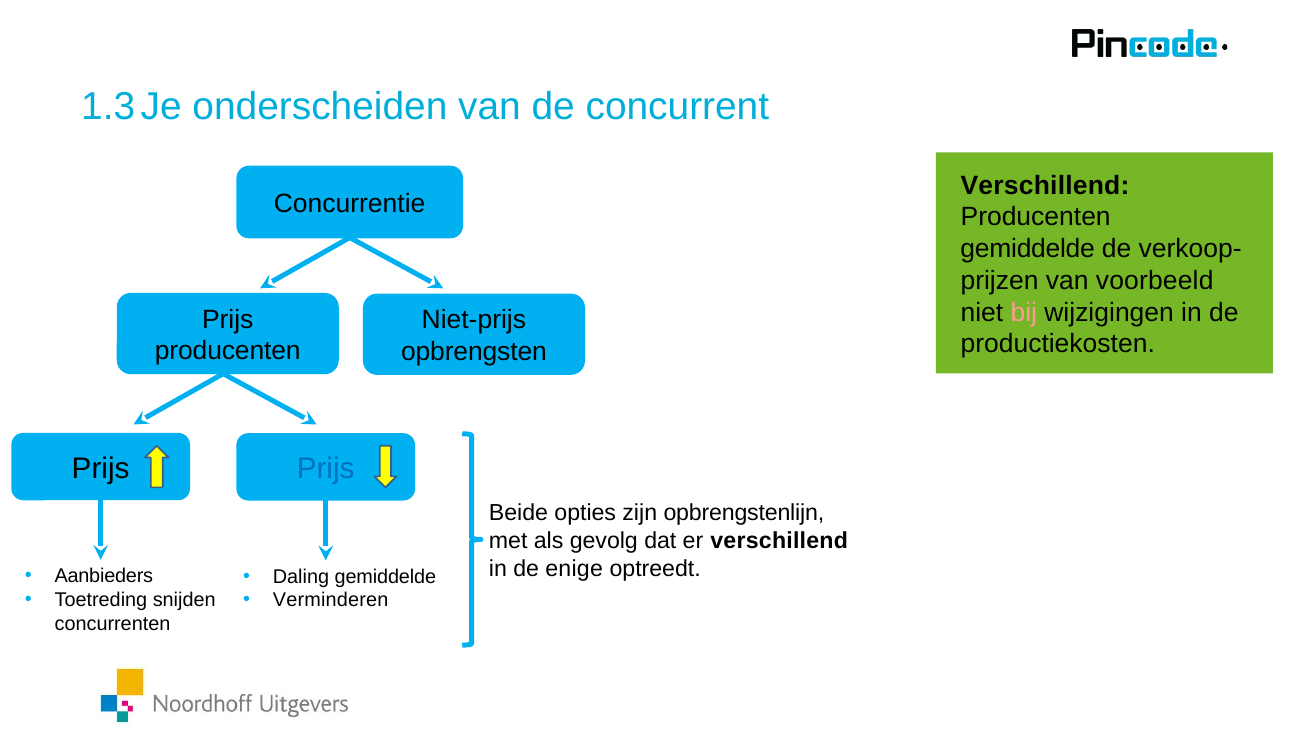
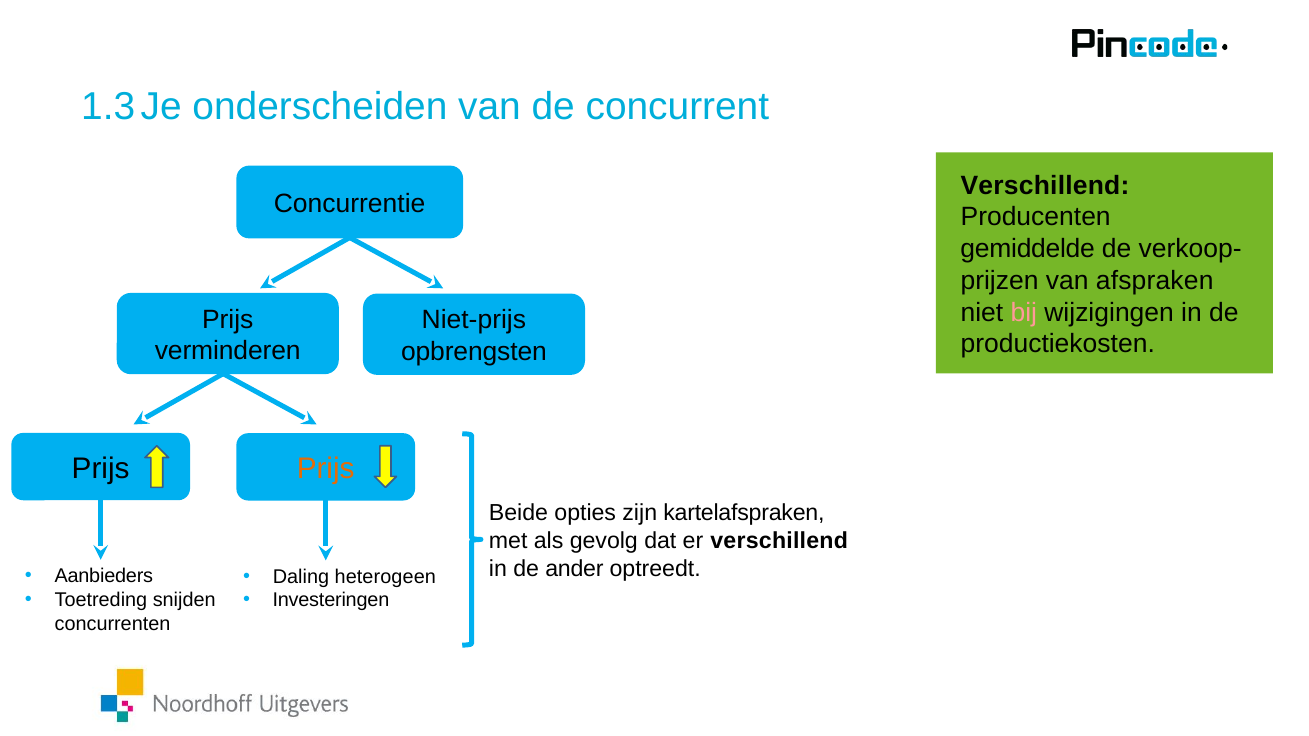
voorbeeld: voorbeeld -> afspraken
producenten at (228, 351): producenten -> verminderen
Prijs at (326, 469) colour: blue -> orange
opbrengstenlijn: opbrengstenlijn -> kartelafspraken
enige: enige -> ander
Daling gemiddelde: gemiddelde -> heterogeen
Verminderen: Verminderen -> Investeringen
